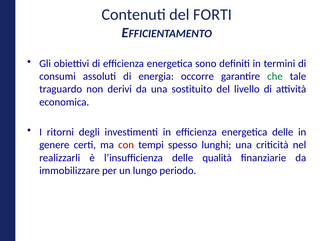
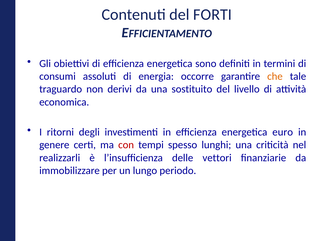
che colour: green -> orange
energetica delle: delle -> euro
qualità: qualità -> vettori
